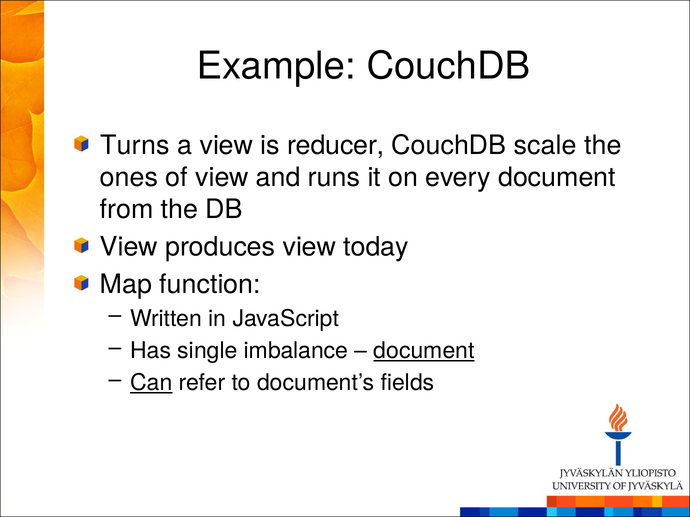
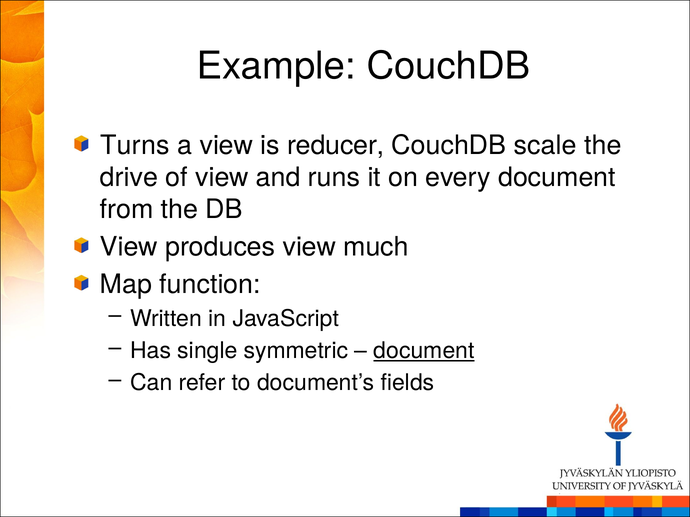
ones: ones -> drive
today: today -> much
imbalance: imbalance -> symmetric
Can underline: present -> none
